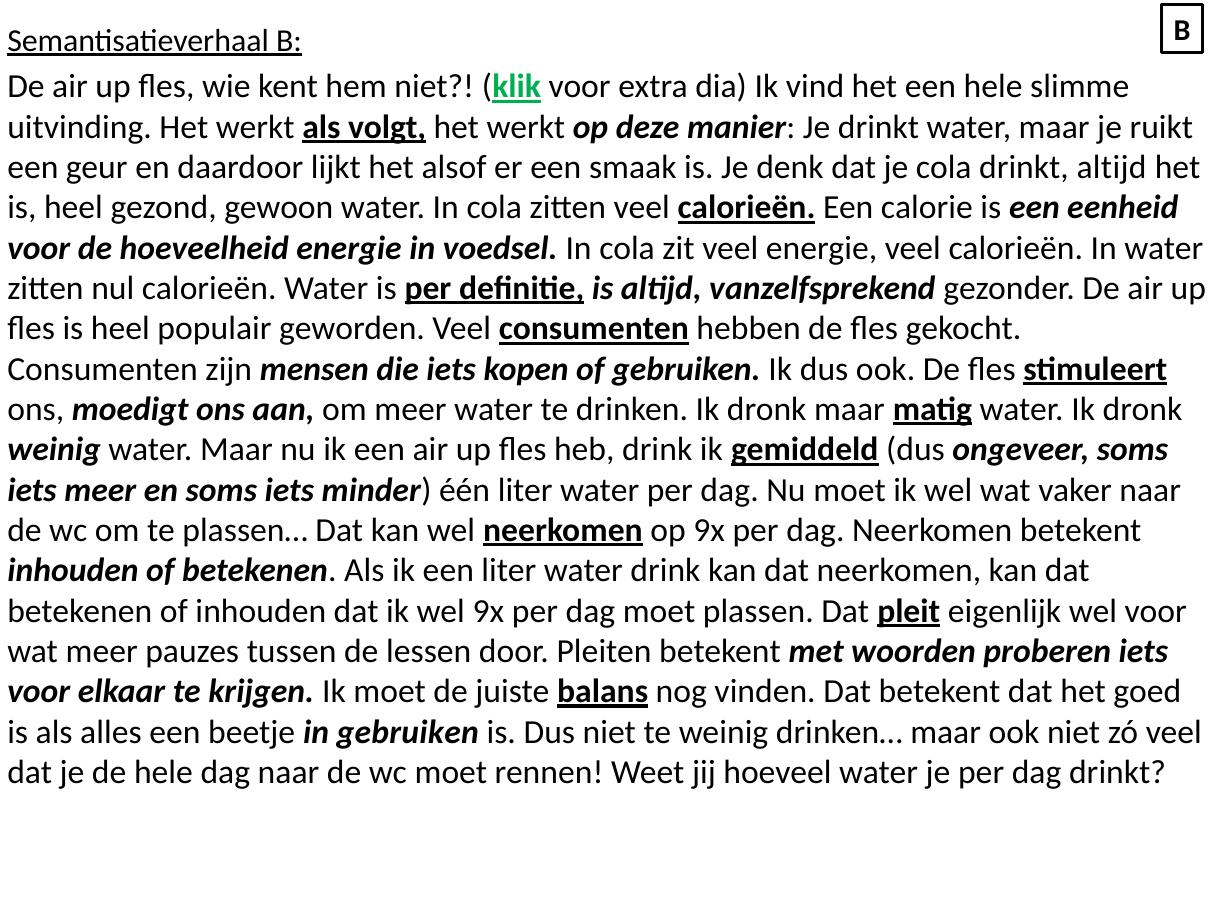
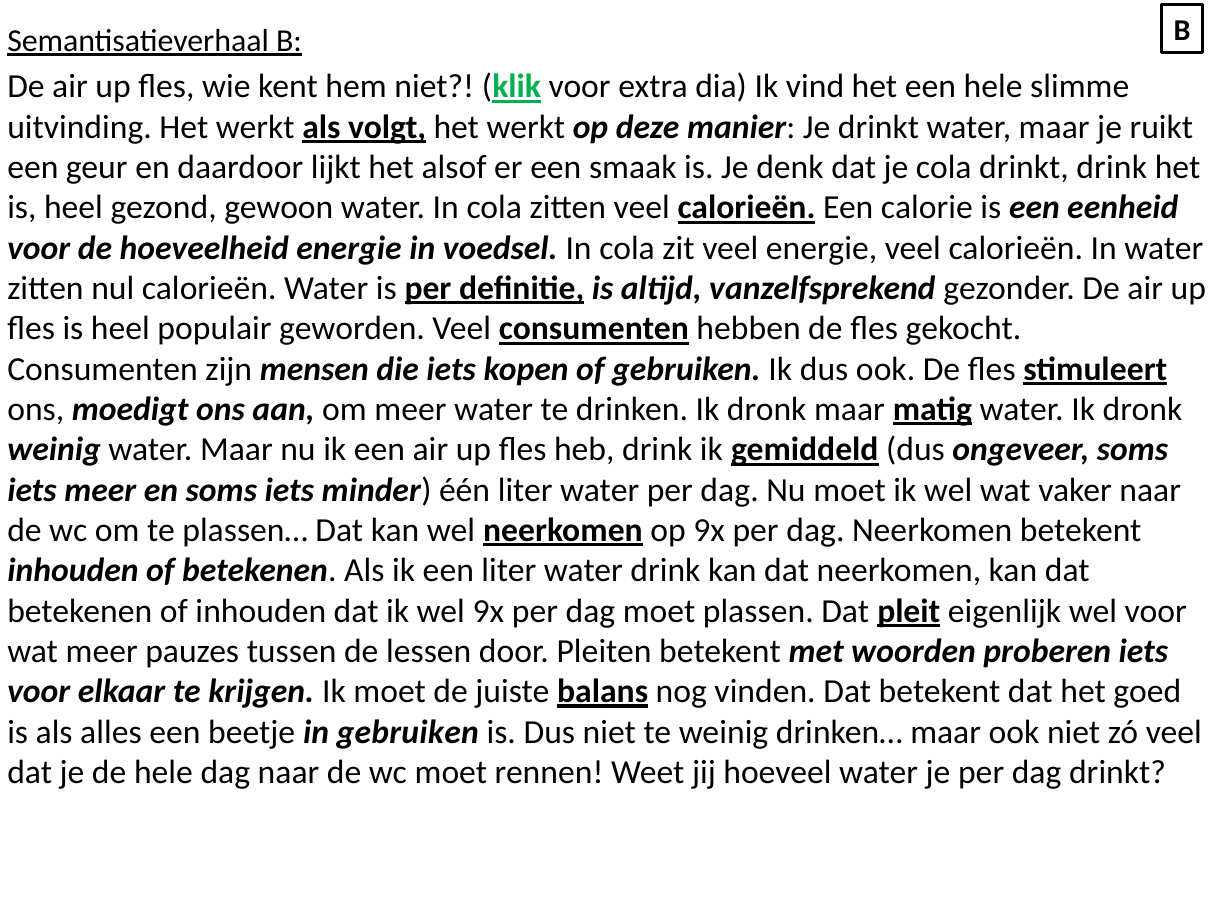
drinkt altijd: altijd -> drink
